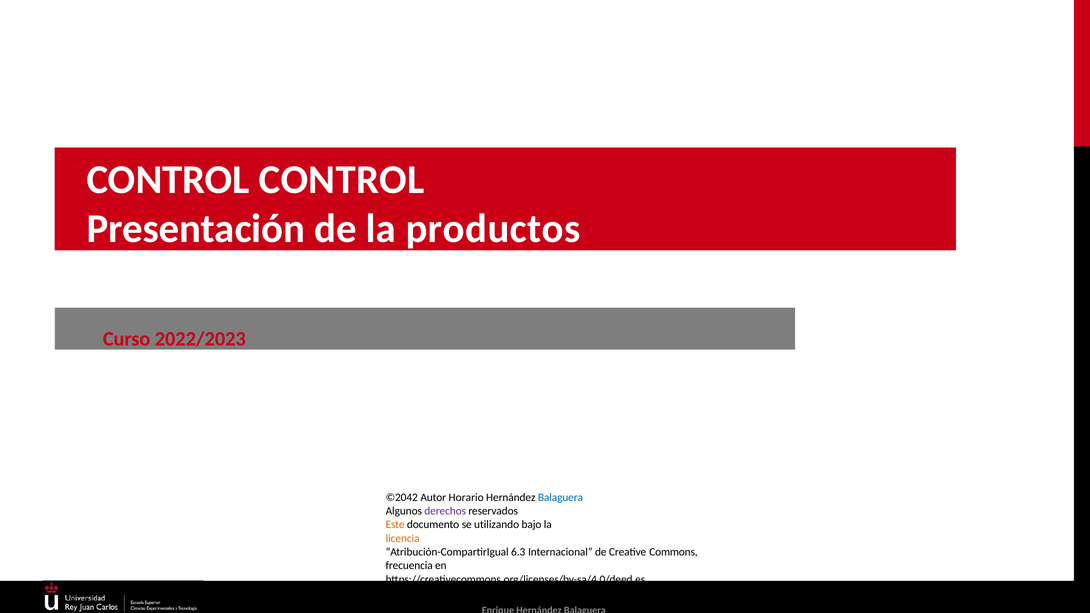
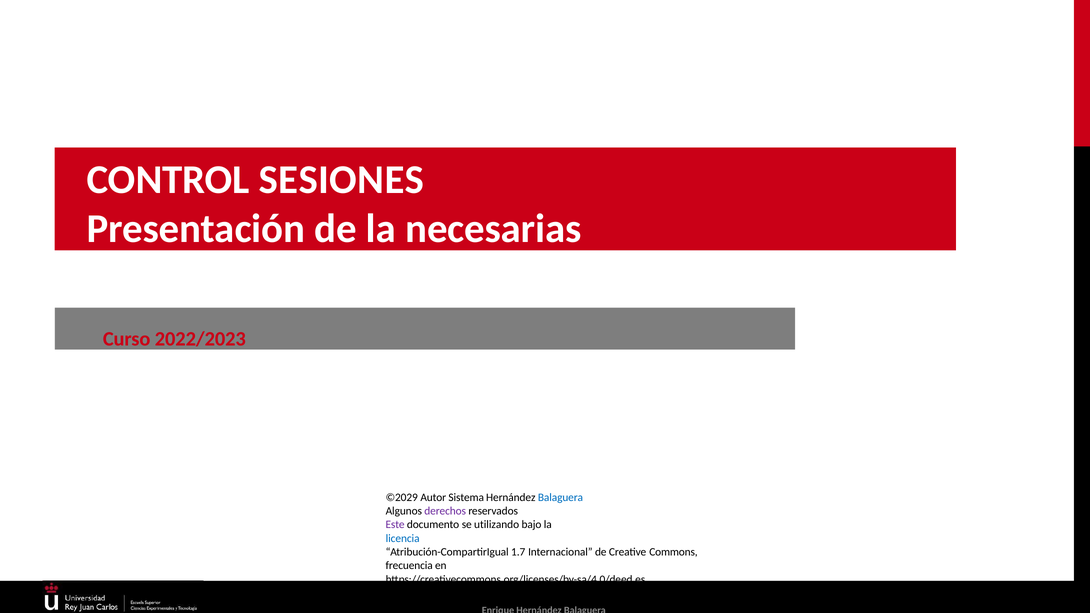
CONTROL CONTROL: CONTROL -> SESIONES
productos: productos -> necesarias
©2042: ©2042 -> ©2029
Horario: Horario -> Sistema
Este colour: orange -> purple
licencia colour: orange -> blue
6.3: 6.3 -> 1.7
